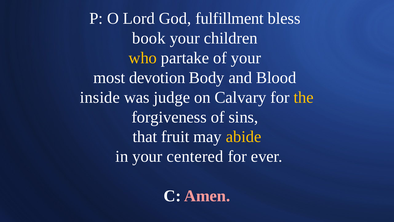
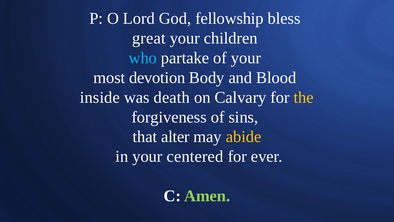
fulfillment: fulfillment -> fellowship
book: book -> great
who colour: yellow -> light blue
judge: judge -> death
fruit: fruit -> alter
Amen colour: pink -> light green
